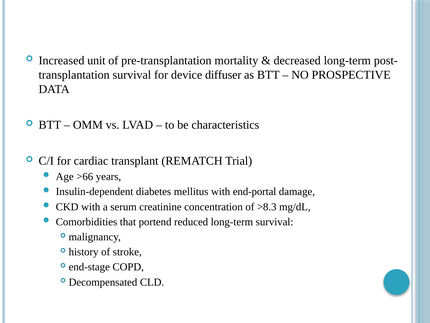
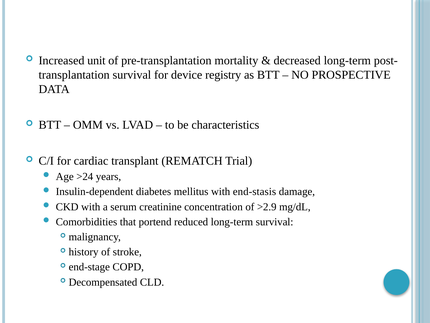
diffuser: diffuser -> registry
>66: >66 -> >24
end-portal: end-portal -> end-stasis
>8.3: >8.3 -> >2.9
